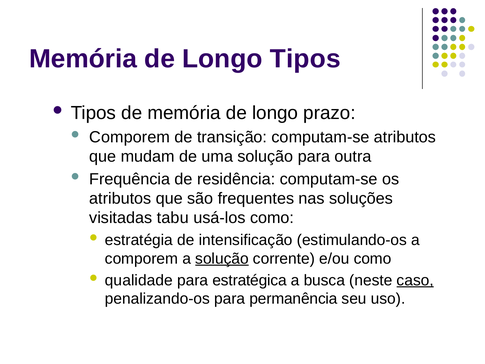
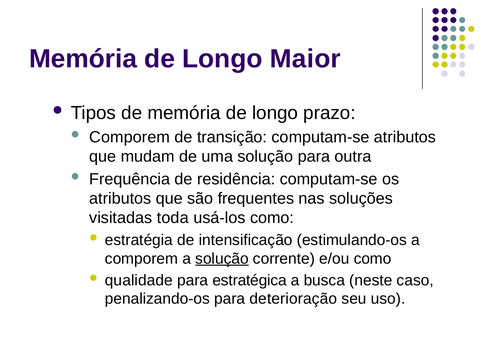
Longo Tipos: Tipos -> Maior
tabu: tabu -> toda
caso underline: present -> none
permanência: permanência -> deterioração
